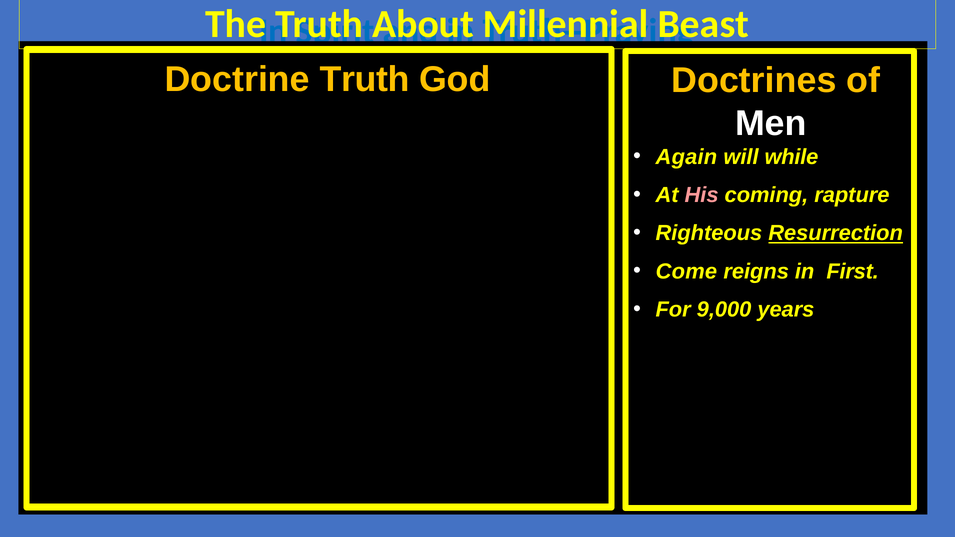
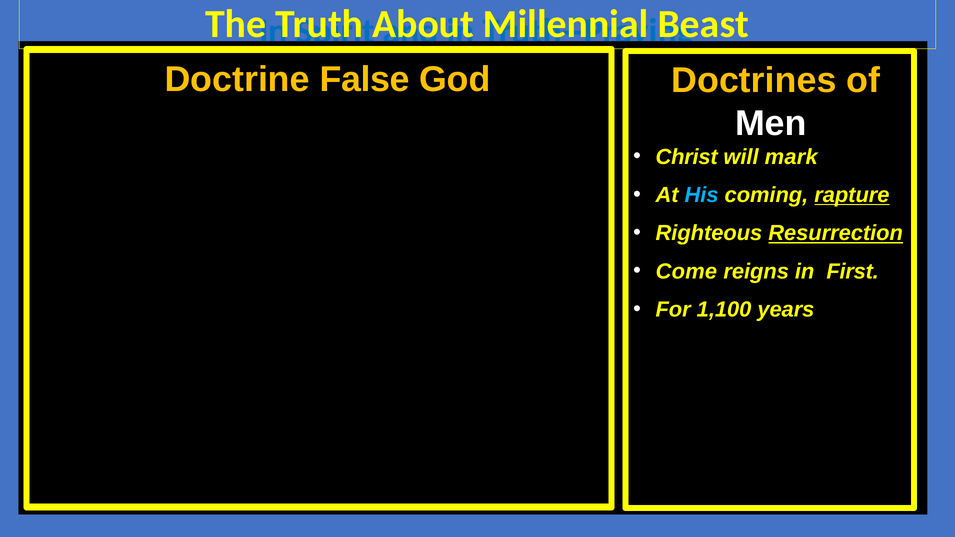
Doctrine Truth: Truth -> False
Again: Again -> Christ
while: while -> mark
His colour: pink -> light blue
rapture underline: none -> present
9,000: 9,000 -> 1,100
